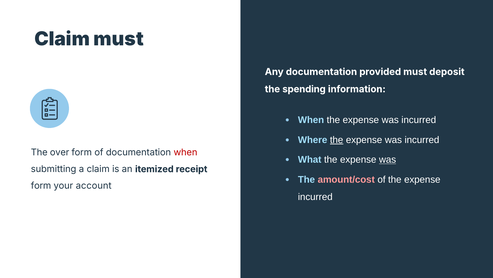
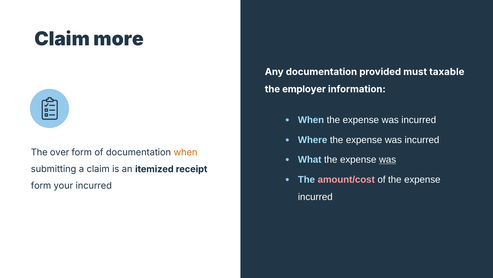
Claim must: must -> more
deposit: deposit -> taxable
spending: spending -> employer
the at (337, 140) underline: present -> none
when at (185, 152) colour: red -> orange
your account: account -> incurred
